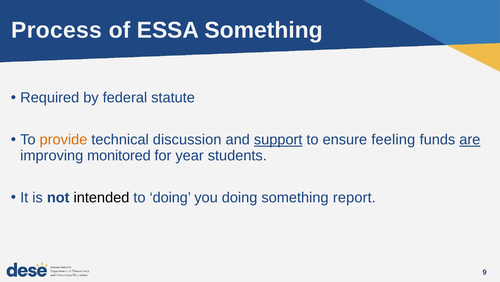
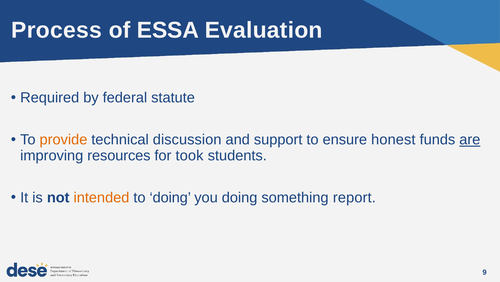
ESSA Something: Something -> Evaluation
support underline: present -> none
feeling: feeling -> honest
monitored: monitored -> resources
year: year -> took
intended colour: black -> orange
